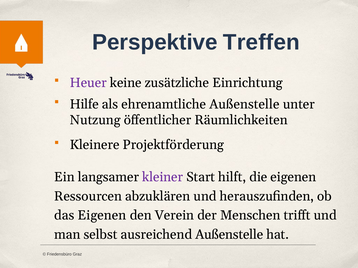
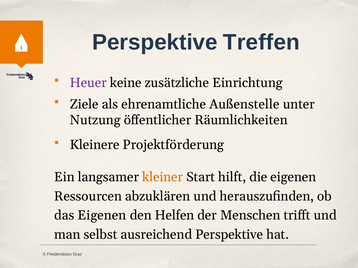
Hilfe: Hilfe -> Ziele
kleiner colour: purple -> orange
Verein: Verein -> Helfen
ausreichend Außenstelle: Außenstelle -> Perspektive
